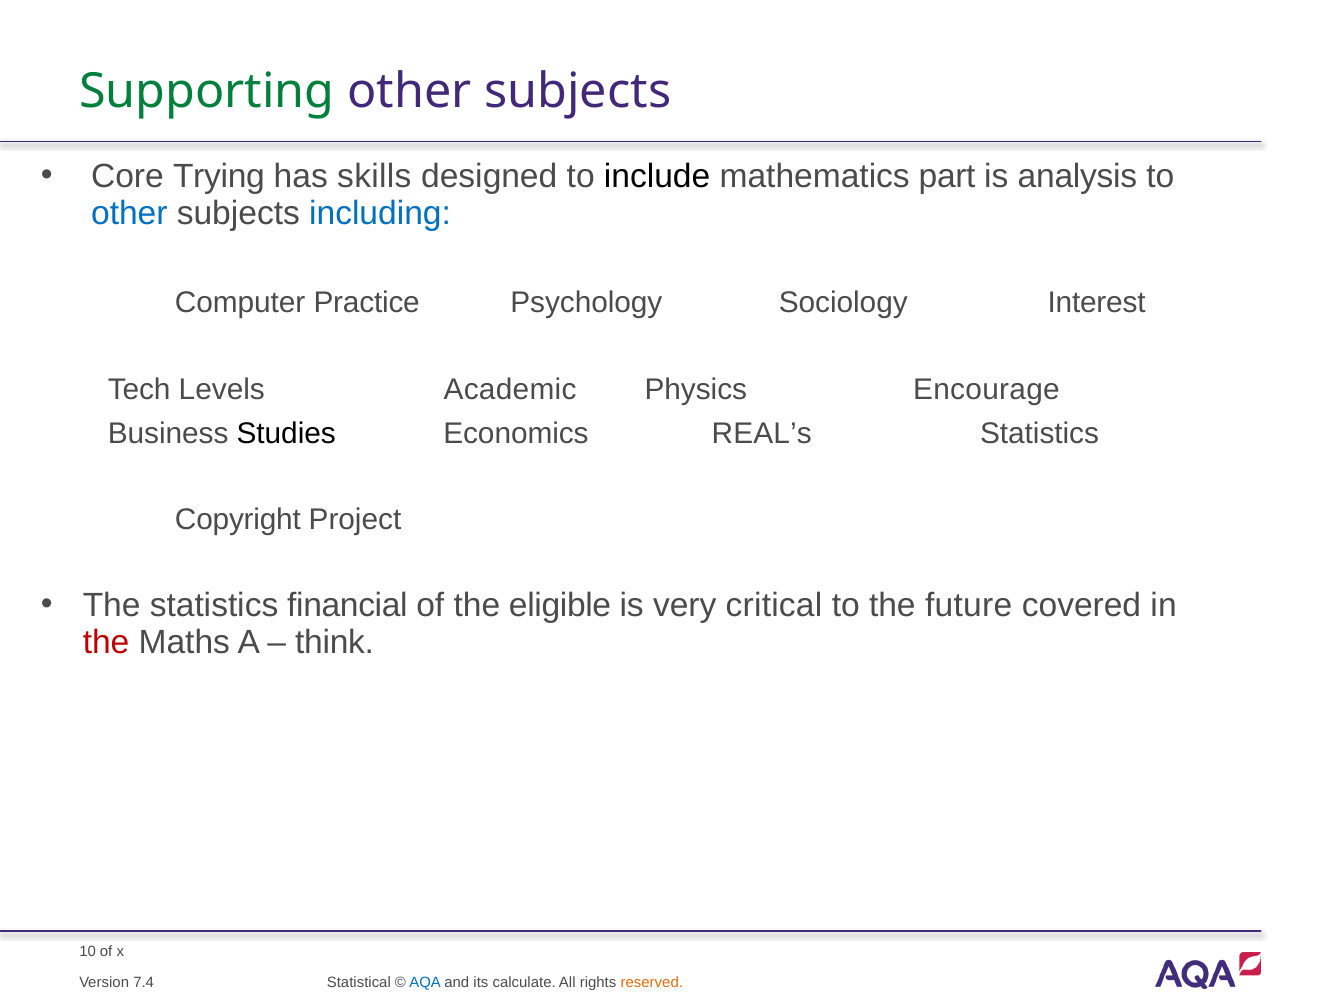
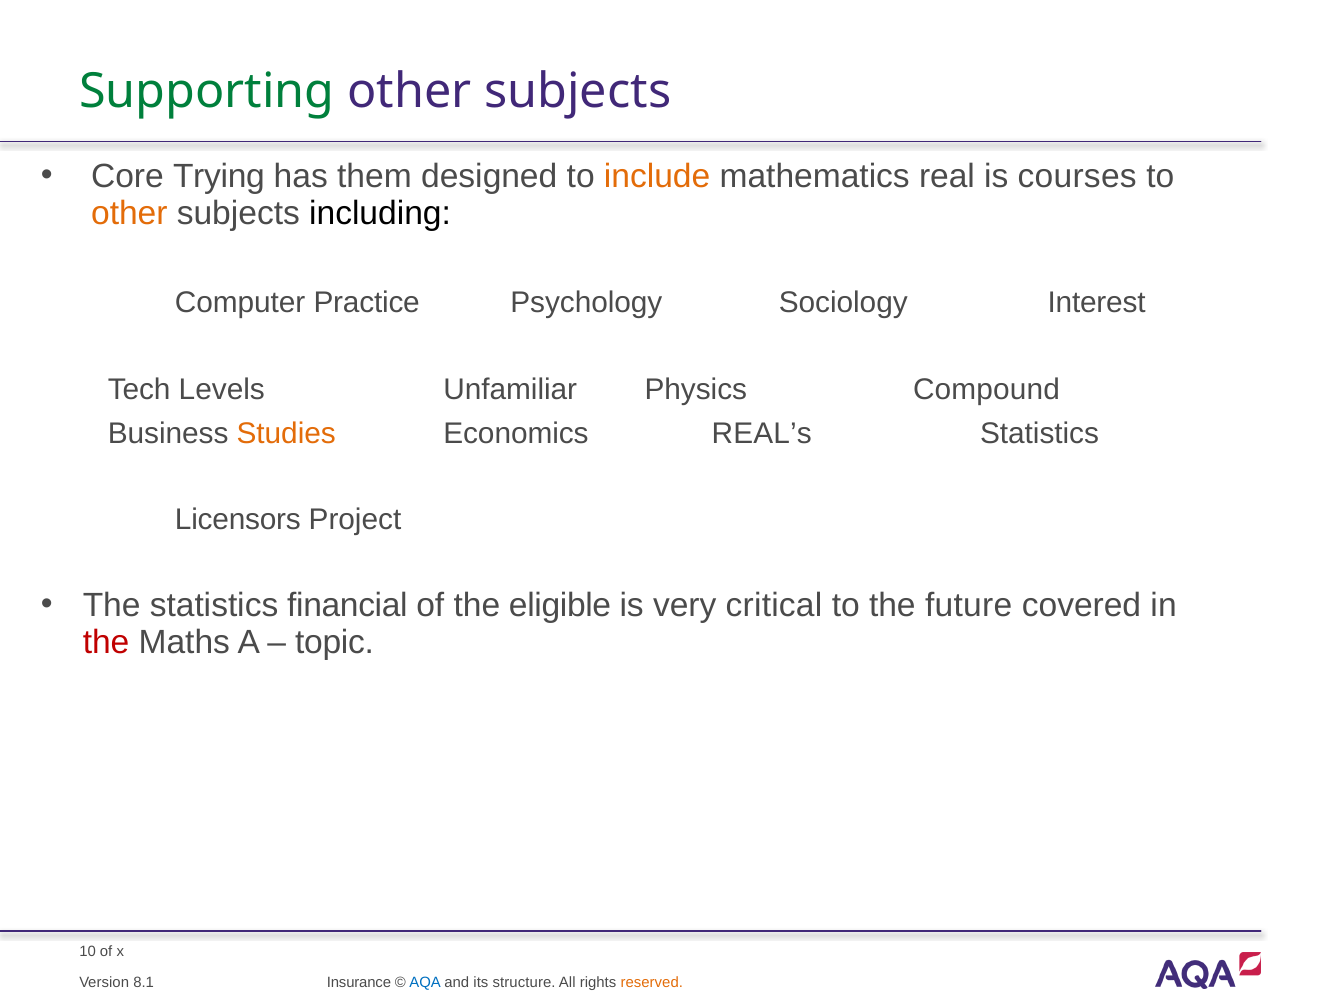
skills: skills -> them
include colour: black -> orange
part: part -> real
analysis: analysis -> courses
other at (129, 214) colour: blue -> orange
including colour: blue -> black
Academic: Academic -> Unfamiliar
Encourage: Encourage -> Compound
Studies colour: black -> orange
Copyright: Copyright -> Licensors
think: think -> topic
Statistical: Statistical -> Insurance
calculate: calculate -> structure
7.4: 7.4 -> 8.1
